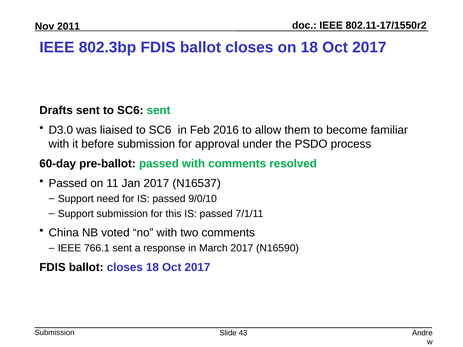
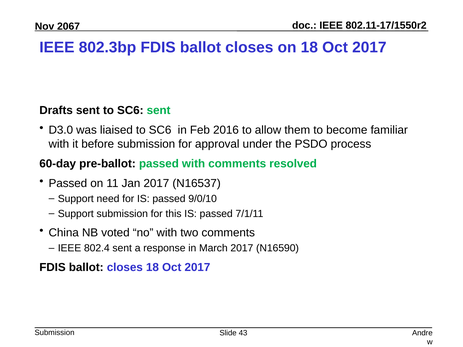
2011: 2011 -> 2067
766.1: 766.1 -> 802.4
